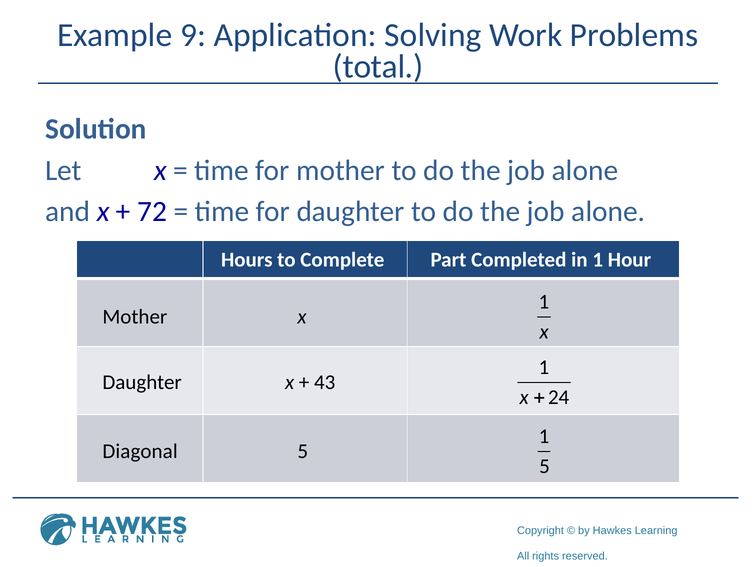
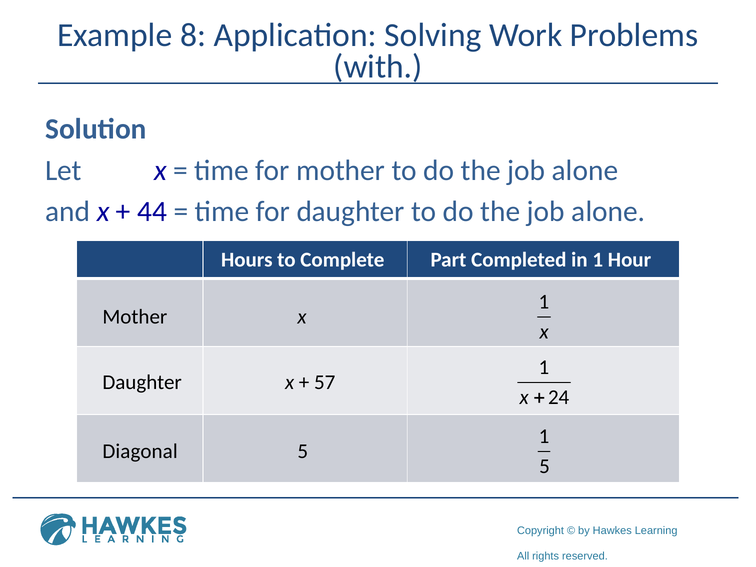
9: 9 -> 8
total: total -> with
72: 72 -> 44
43: 43 -> 57
